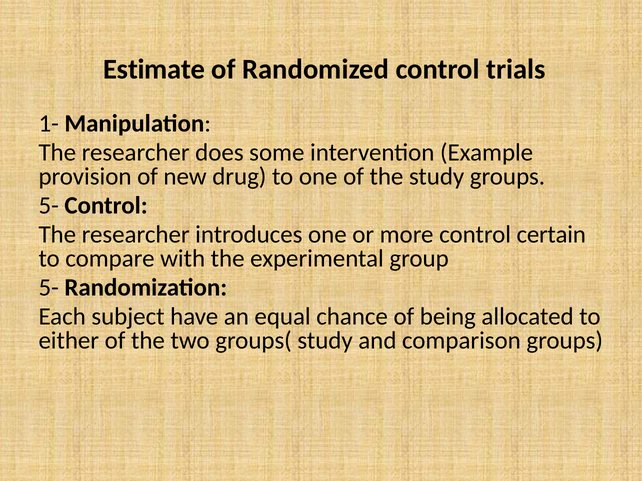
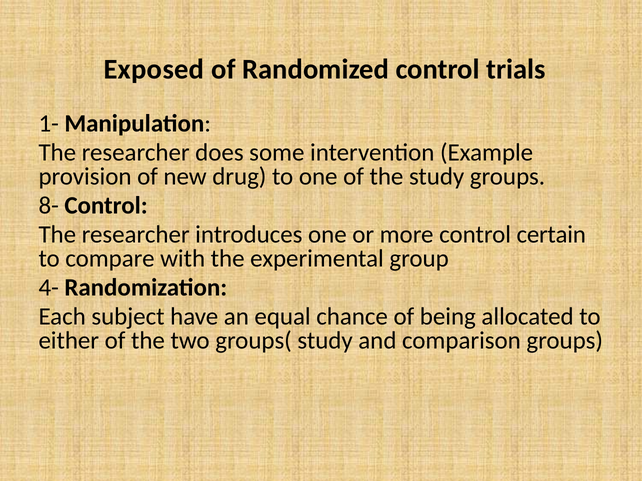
Estimate: Estimate -> Exposed
5- at (49, 206): 5- -> 8-
5- at (49, 288): 5- -> 4-
